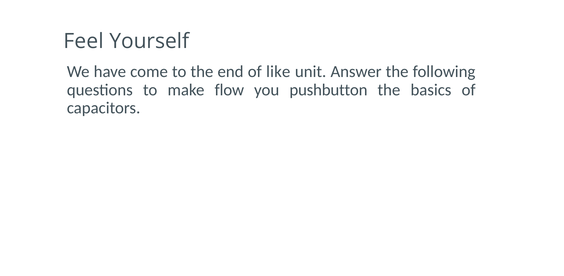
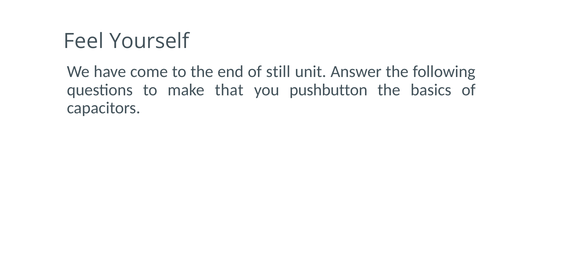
like: like -> still
flow: flow -> that
